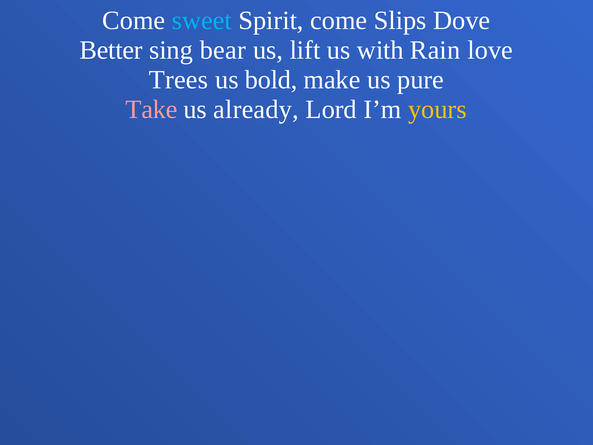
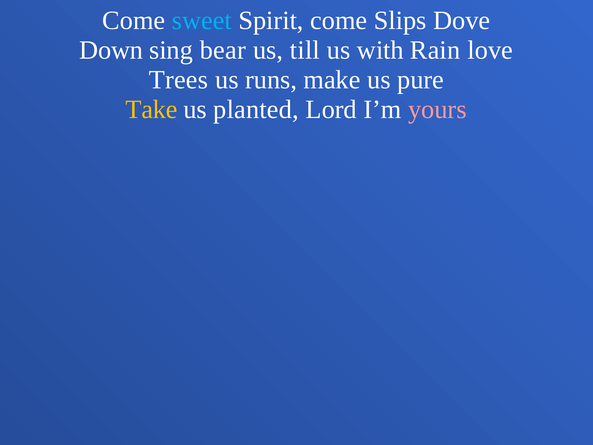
Better: Better -> Down
lift: lift -> till
bold: bold -> runs
Take colour: pink -> yellow
already: already -> planted
yours colour: yellow -> pink
